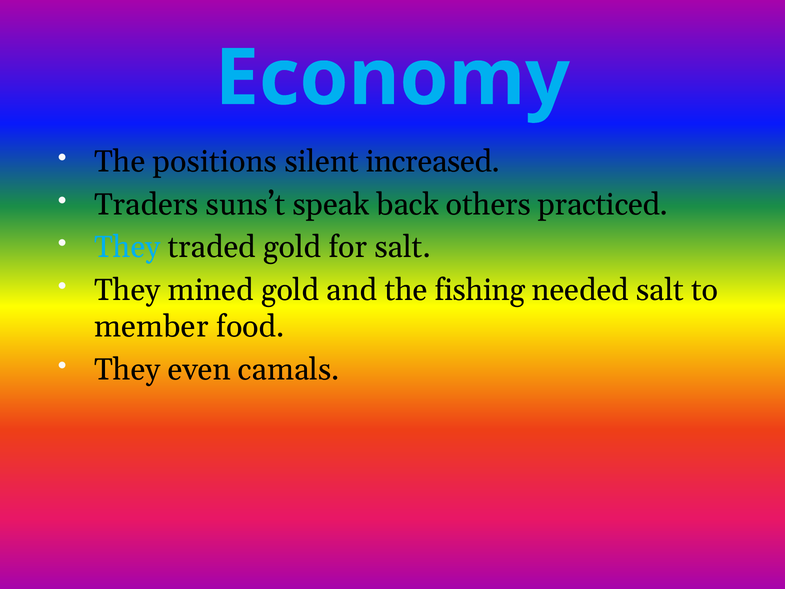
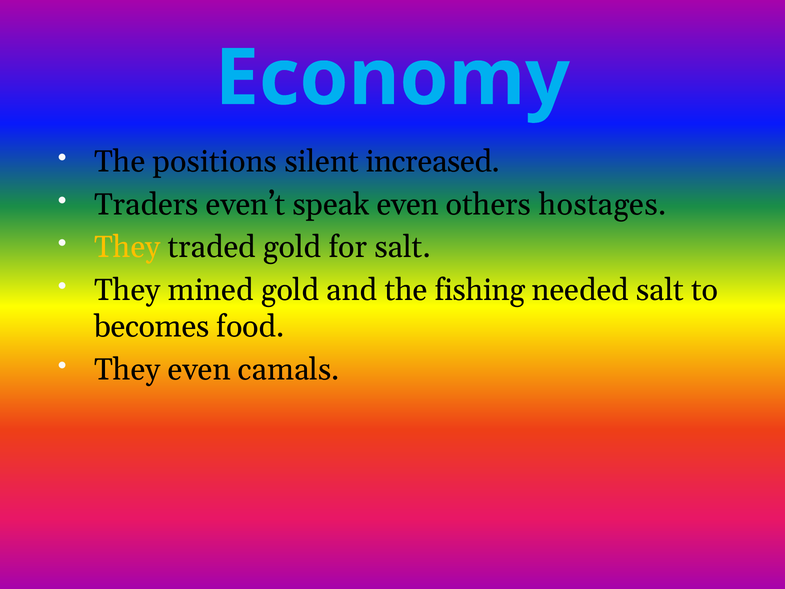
suns’t: suns’t -> even’t
speak back: back -> even
practiced: practiced -> hostages
They at (127, 247) colour: light blue -> yellow
member: member -> becomes
